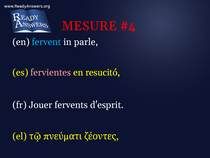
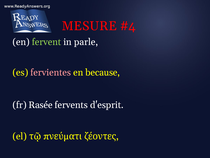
fervent colour: light blue -> light green
resucitó: resucitó -> because
Jouer: Jouer -> Rasée
